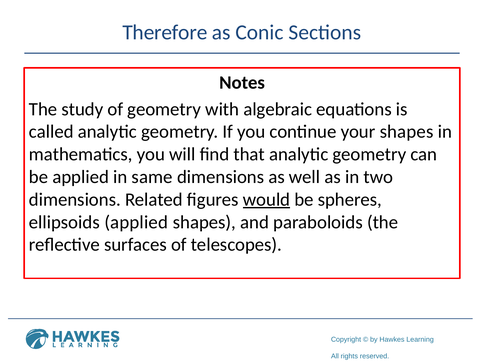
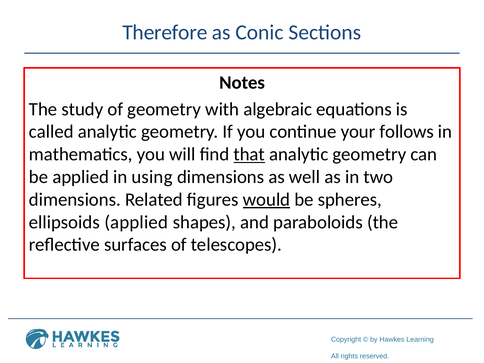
your shapes: shapes -> follows
that underline: none -> present
same: same -> using
